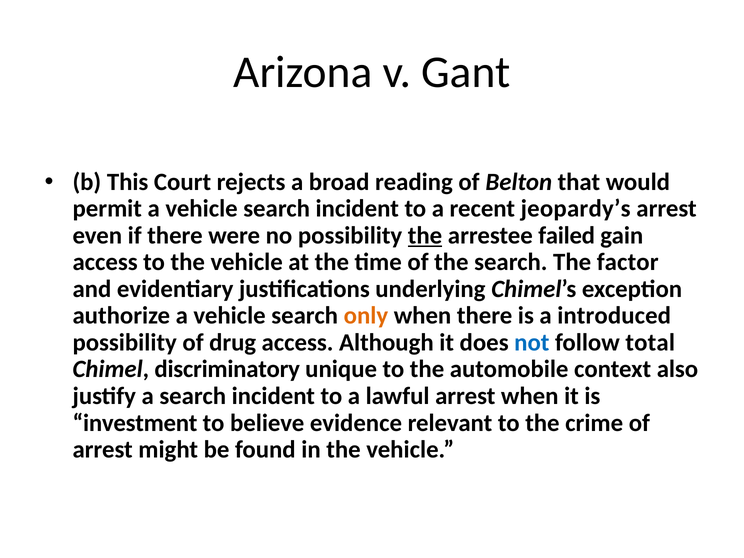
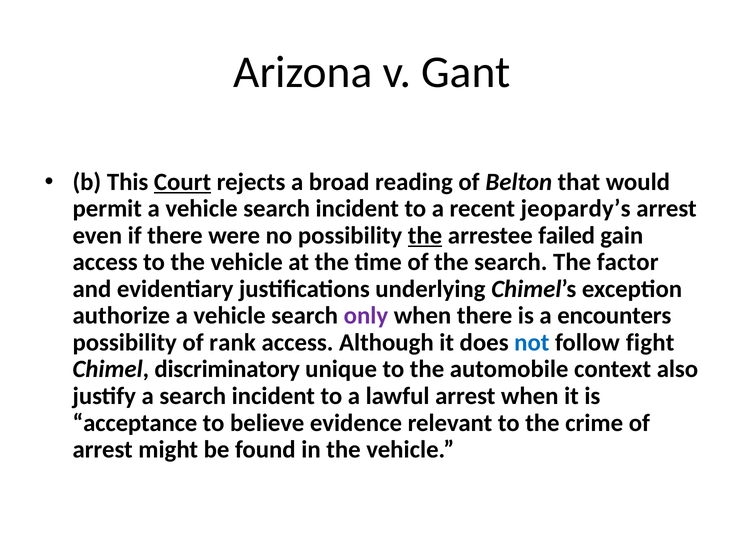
Court underline: none -> present
only colour: orange -> purple
introduced: introduced -> encounters
drug: drug -> rank
total: total -> fight
investment: investment -> acceptance
